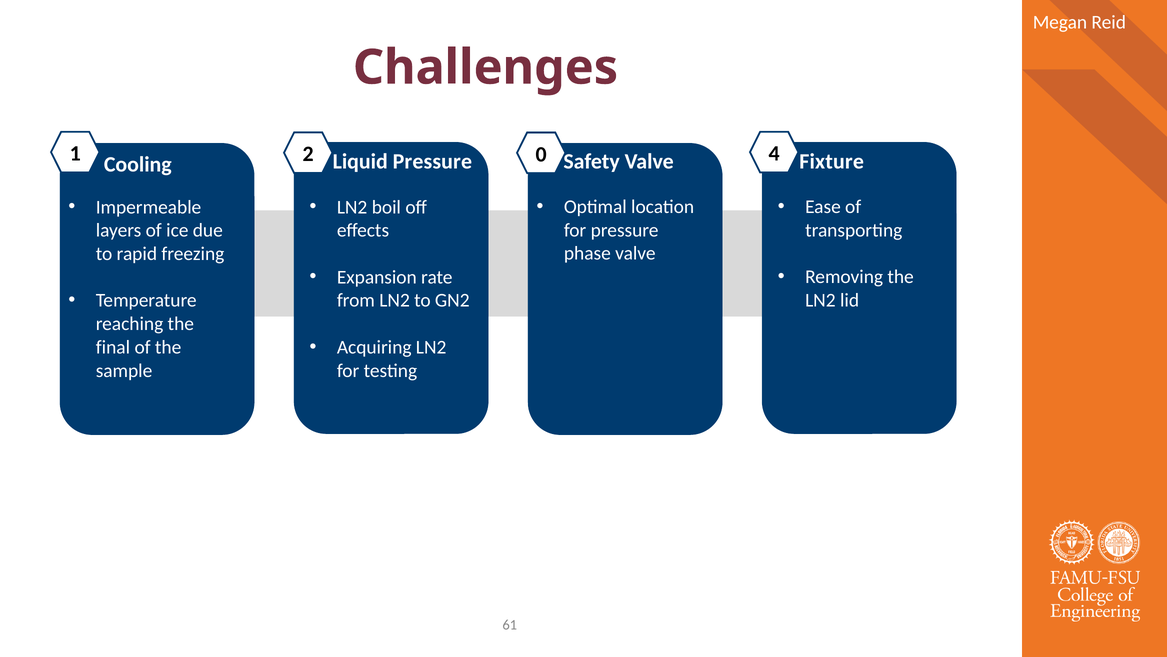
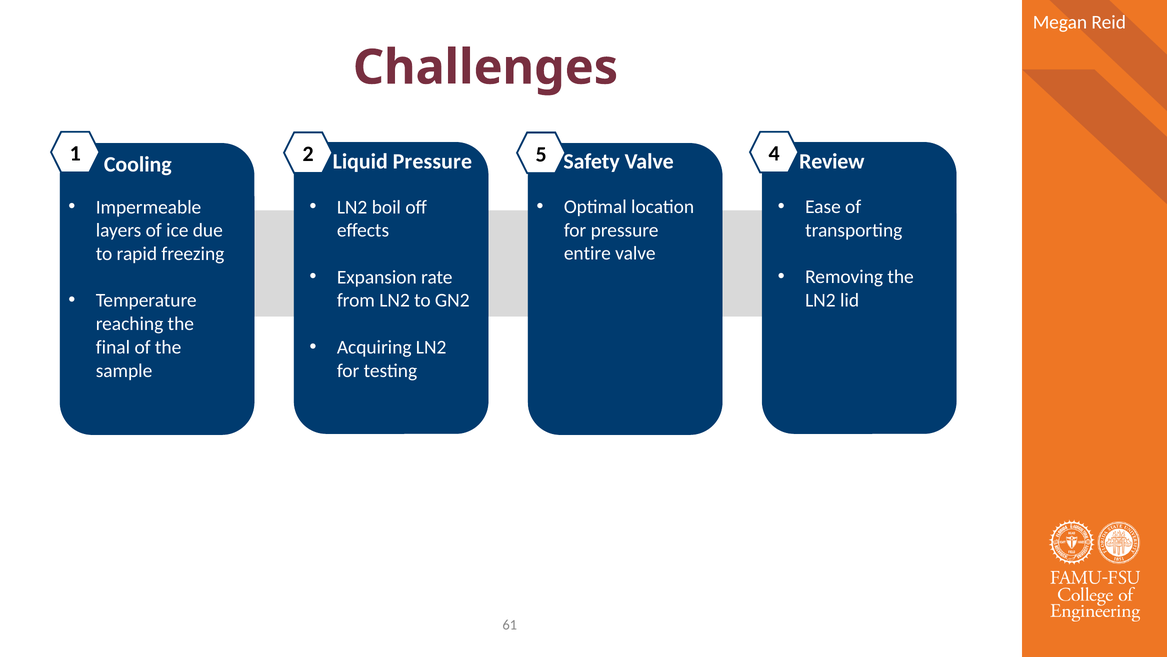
0: 0 -> 5
Fixture: Fixture -> Review
phase: phase -> entire
